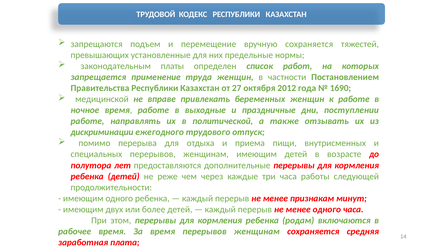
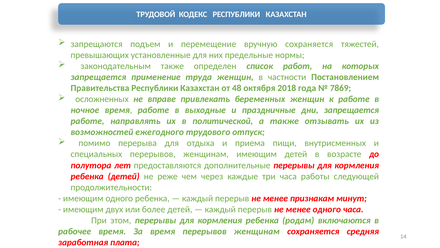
законодательным платы: платы -> также
27: 27 -> 48
2012: 2012 -> 2018
1690: 1690 -> 7869
медицинской: медицинской -> осложненных
дни поступлении: поступлении -> запрещается
дискриминации: дискриминации -> возможностей
